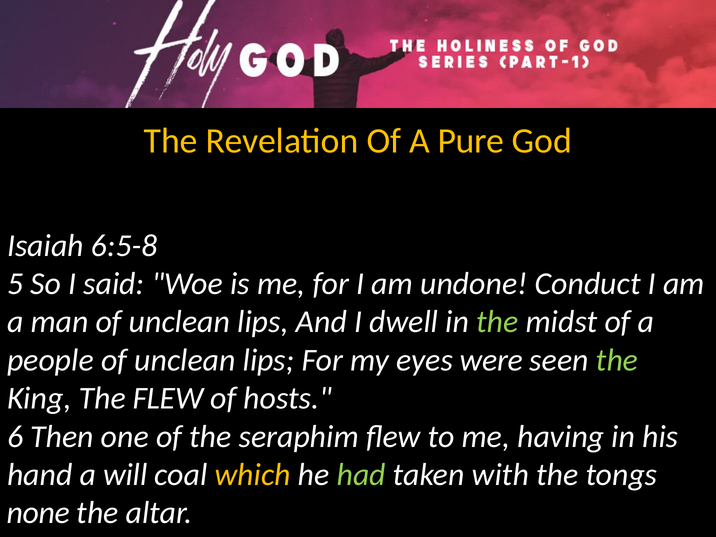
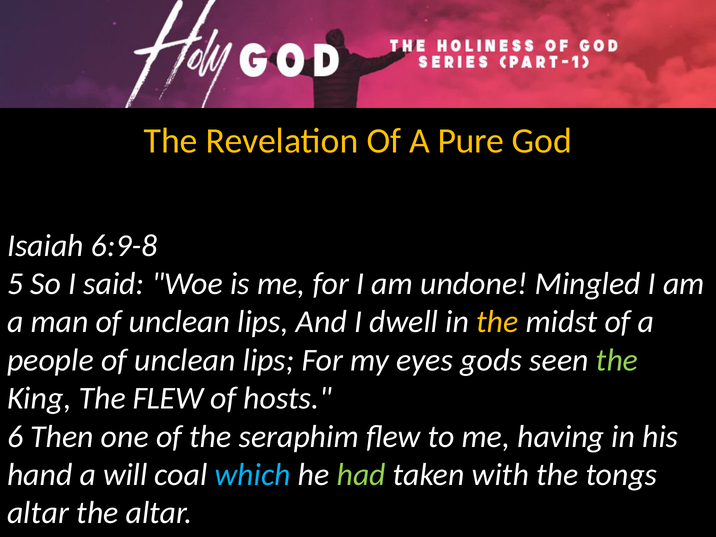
6:5-8: 6:5-8 -> 6:9-8
Conduct: Conduct -> Mingled
the at (497, 322) colour: light green -> yellow
were: were -> gods
which colour: yellow -> light blue
none at (38, 513): none -> altar
